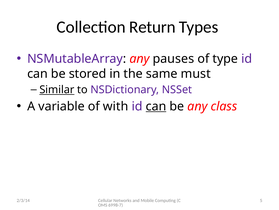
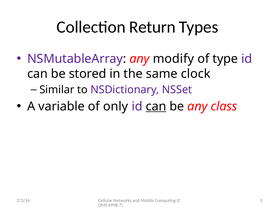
pauses: pauses -> modify
must: must -> clock
Similar underline: present -> none
with: with -> only
